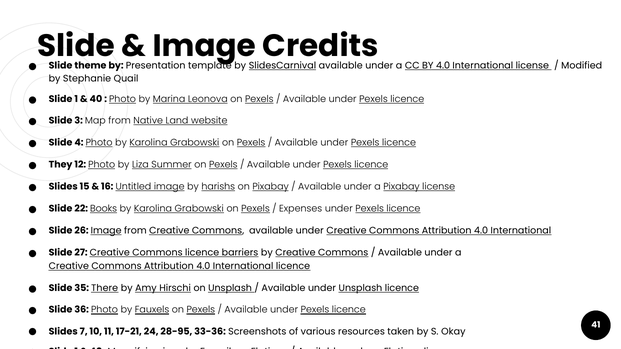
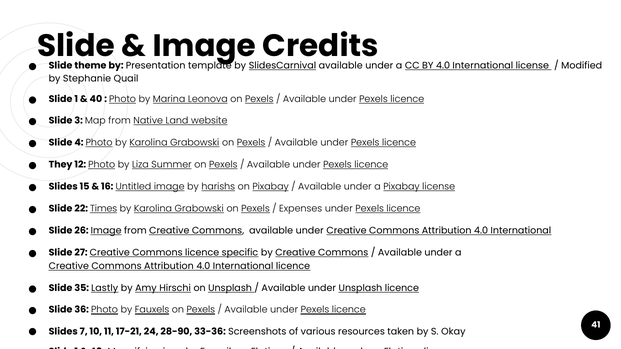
Books: Books -> Times
barriers: barriers -> specific
There: There -> Lastly
28-95: 28-95 -> 28-90
